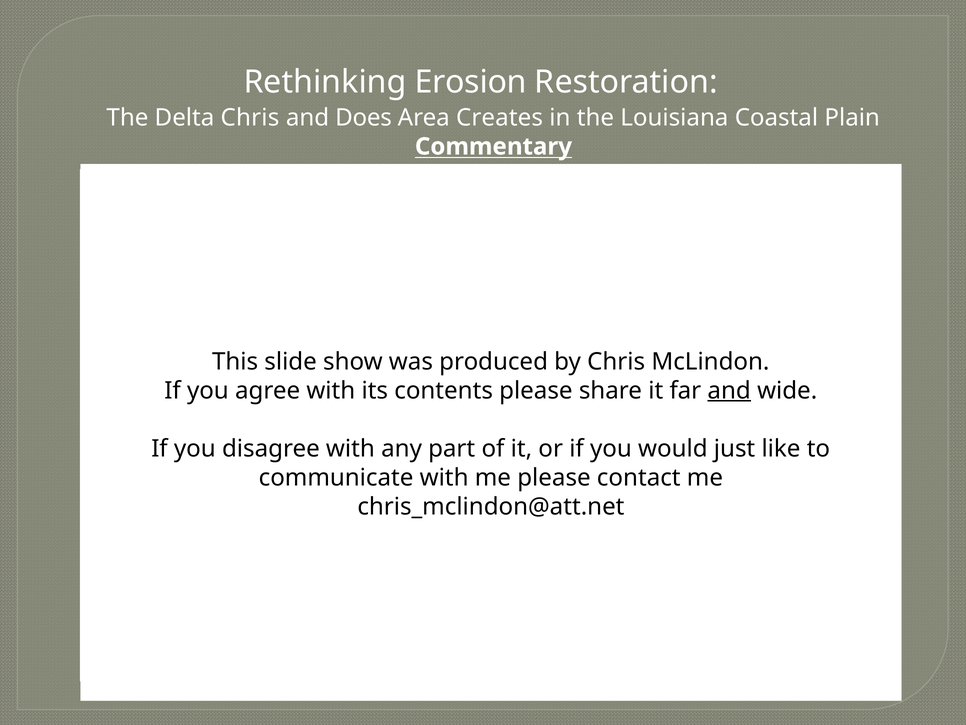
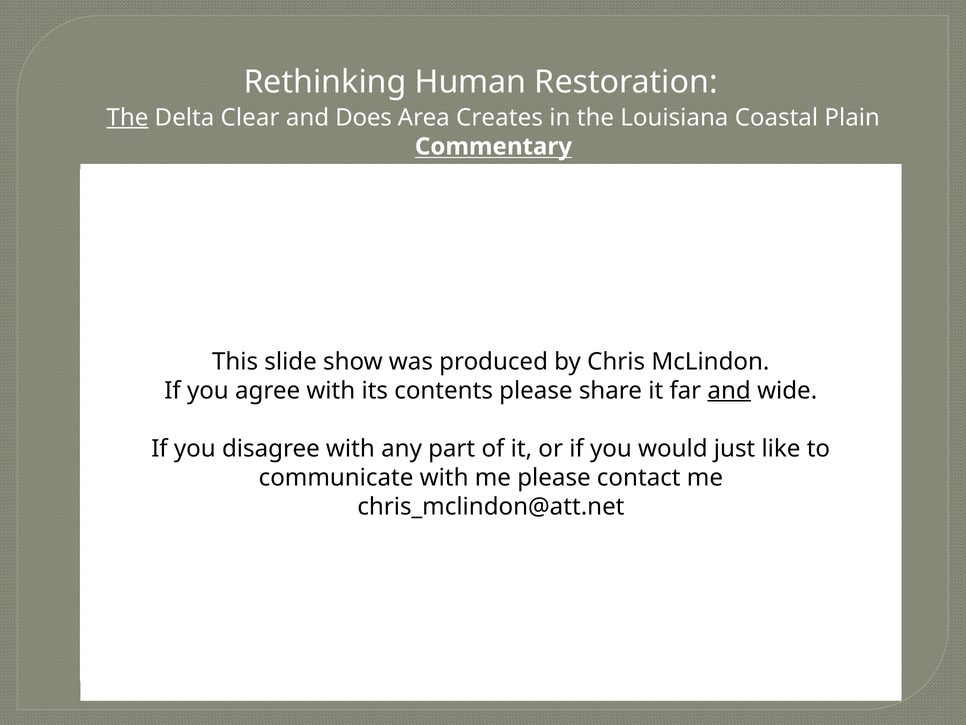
Rethinking Erosion: Erosion -> Human
The at (127, 117) underline: none -> present
Delta Chris: Chris -> Clear
